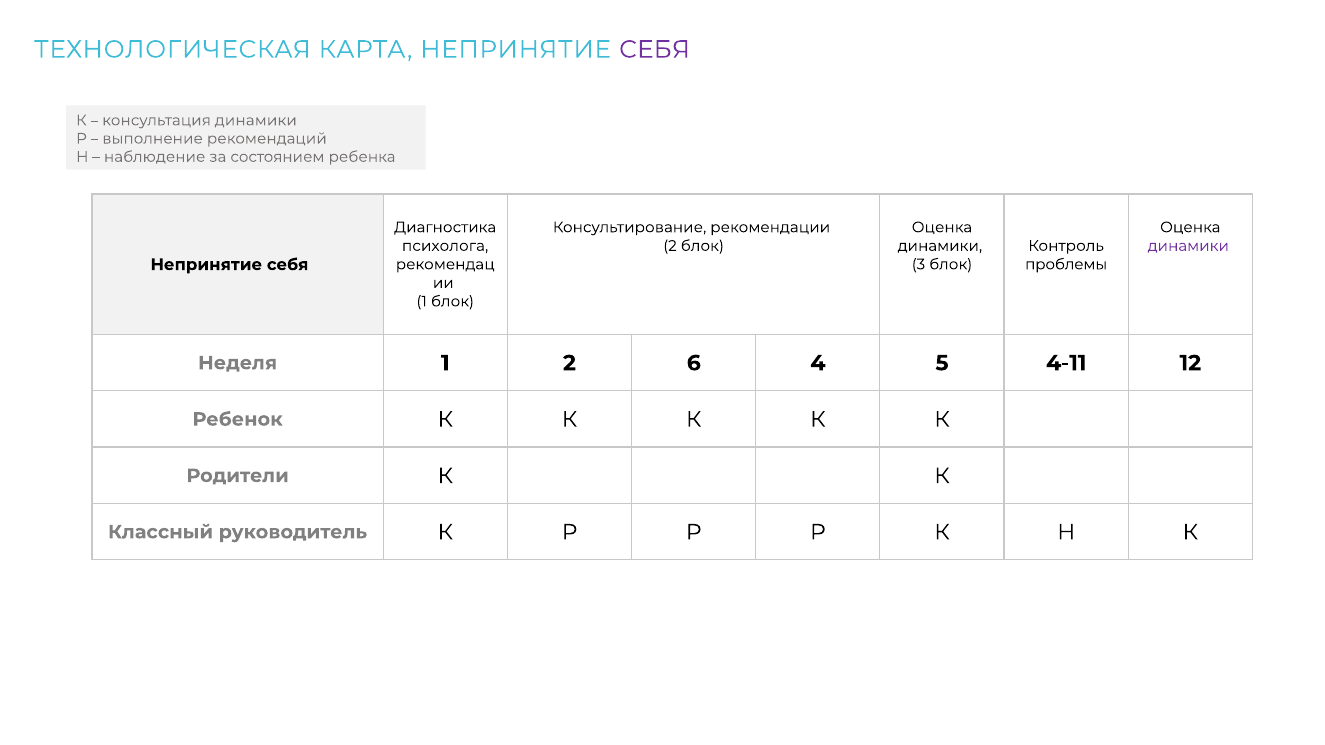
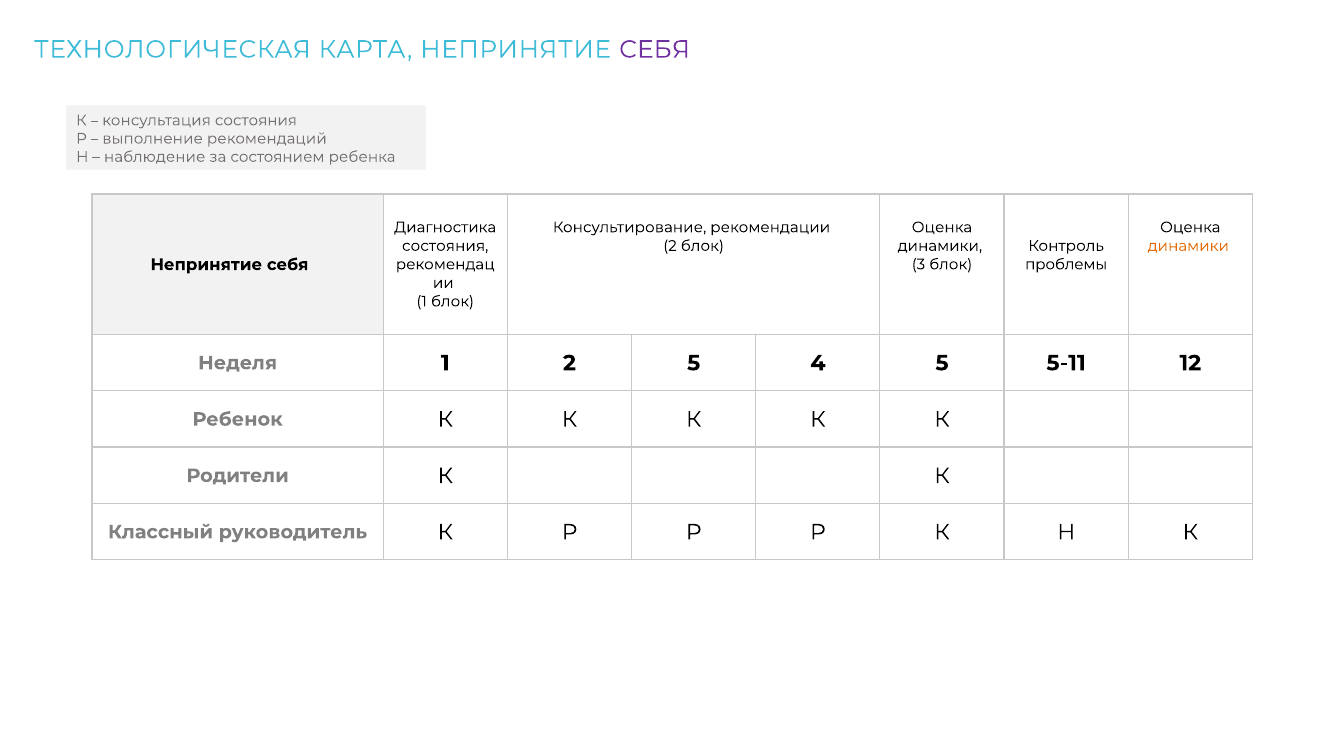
консультация динамики: динамики -> состояния
психолога at (445, 246): психолога -> состояния
динамики at (1188, 246) colour: purple -> orange
2 6: 6 -> 5
4-11: 4-11 -> 5-11
